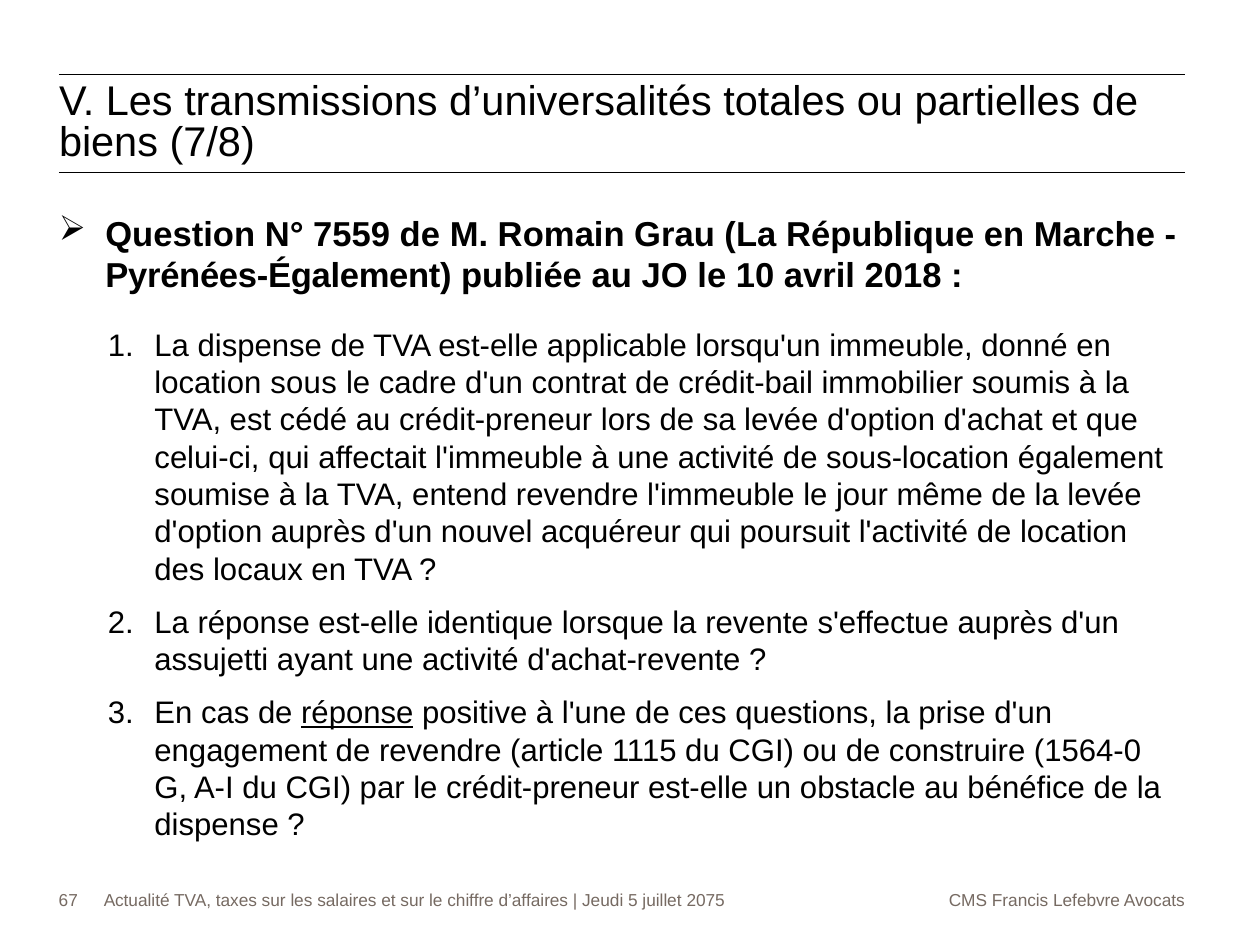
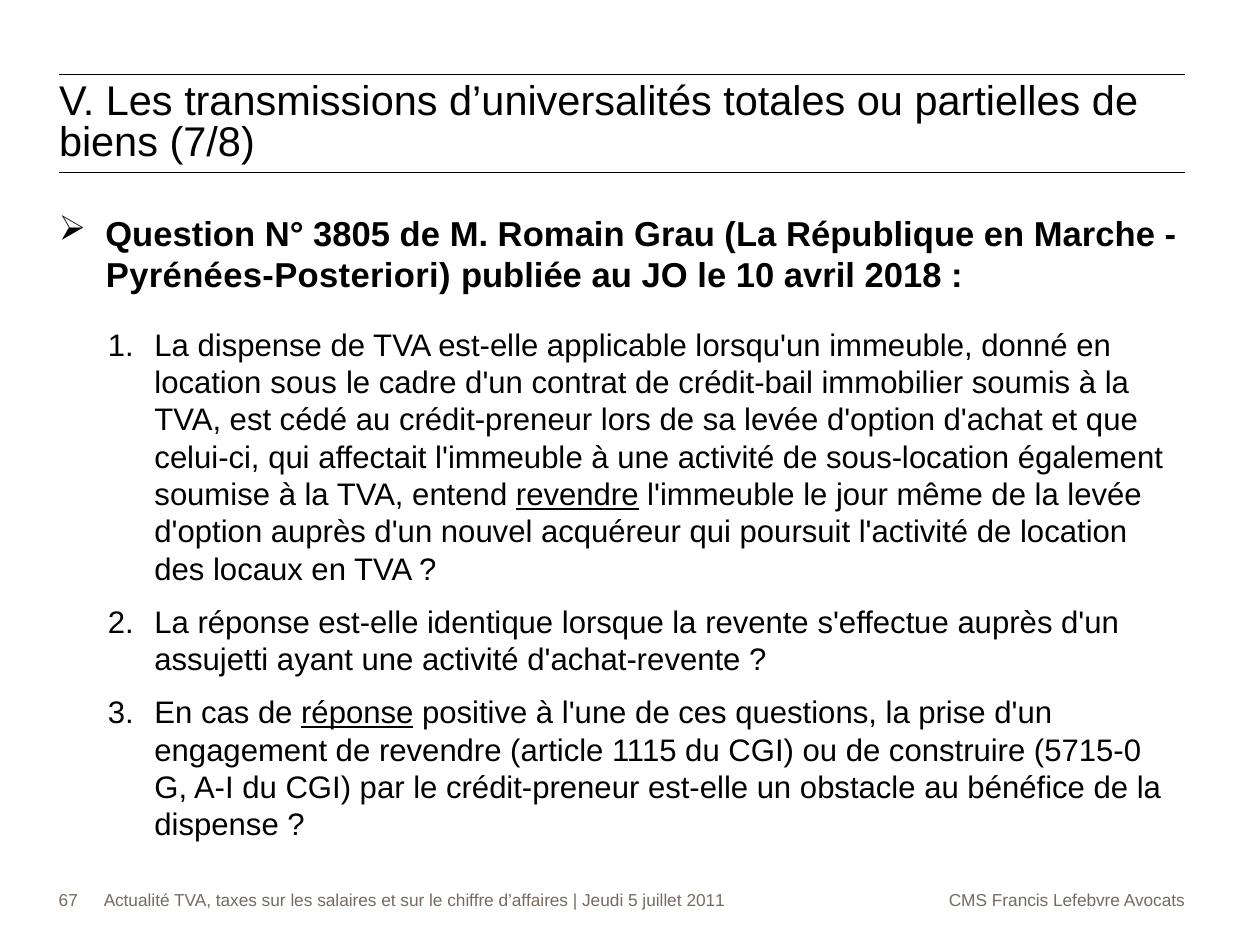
7559: 7559 -> 3805
Pyrénées-Également: Pyrénées-Également -> Pyrénées-Posteriori
revendre at (577, 495) underline: none -> present
1564-0: 1564-0 -> 5715-0
2075: 2075 -> 2011
